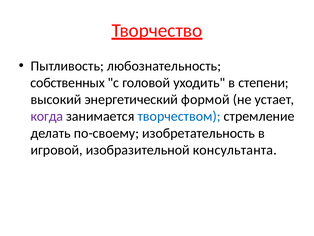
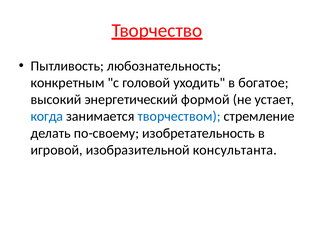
собственных: собственных -> конкретным
степени: степени -> богатое
когда colour: purple -> blue
